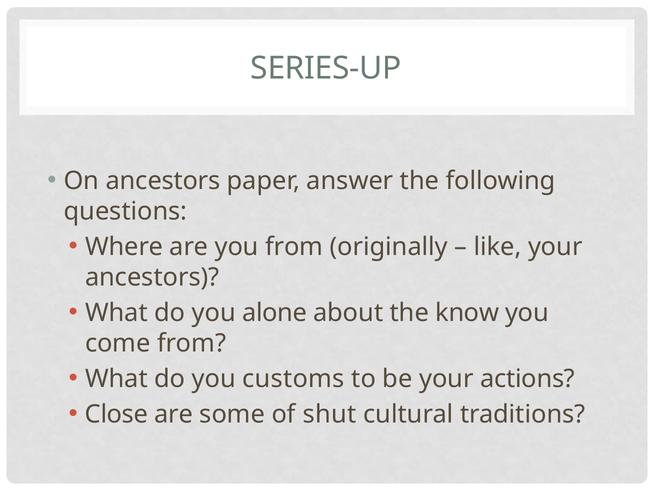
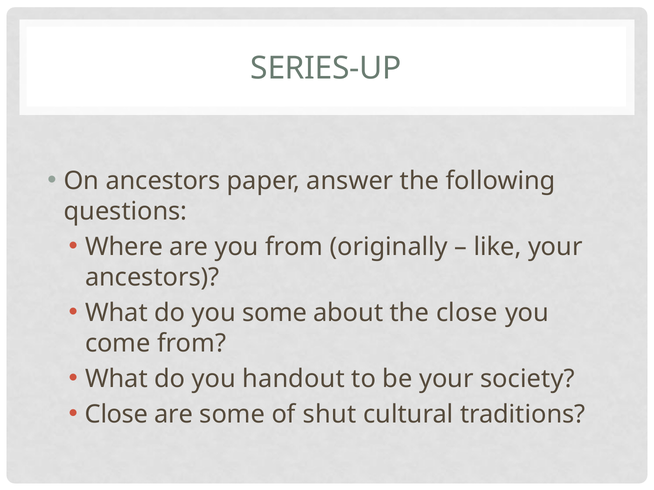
you alone: alone -> some
the know: know -> close
customs: customs -> handout
actions: actions -> society
